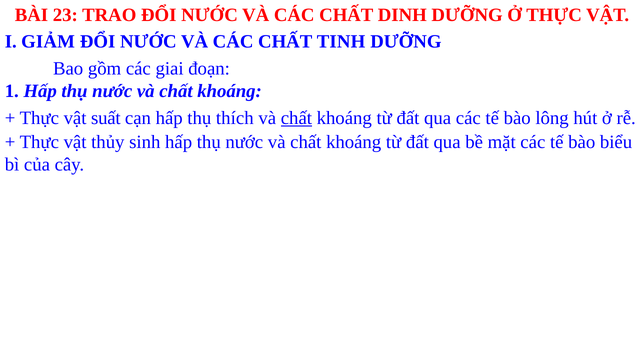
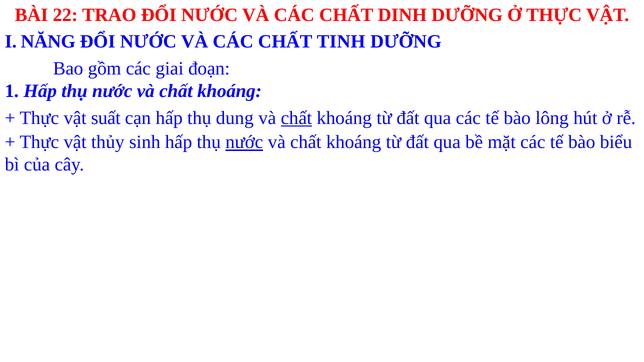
23: 23 -> 22
GIẢM: GIẢM -> NĂNG
thích: thích -> dung
nước at (244, 142) underline: none -> present
